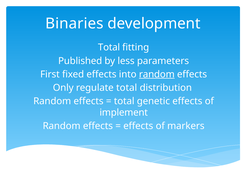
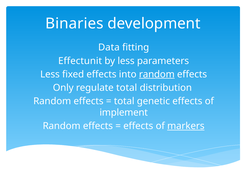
Total at (109, 47): Total -> Data
Published: Published -> Effectunit
First at (50, 74): First -> Less
markers underline: none -> present
